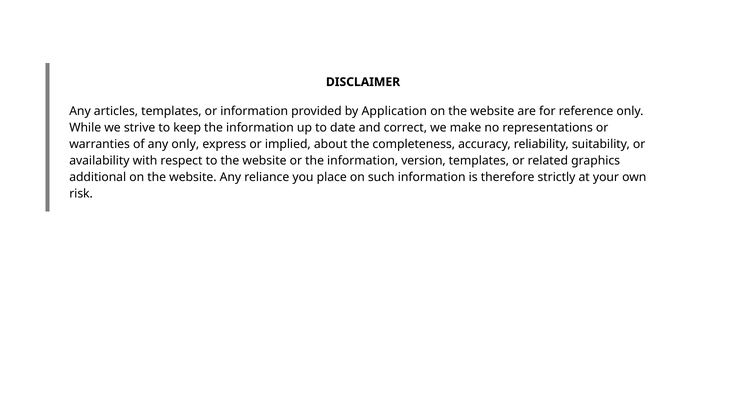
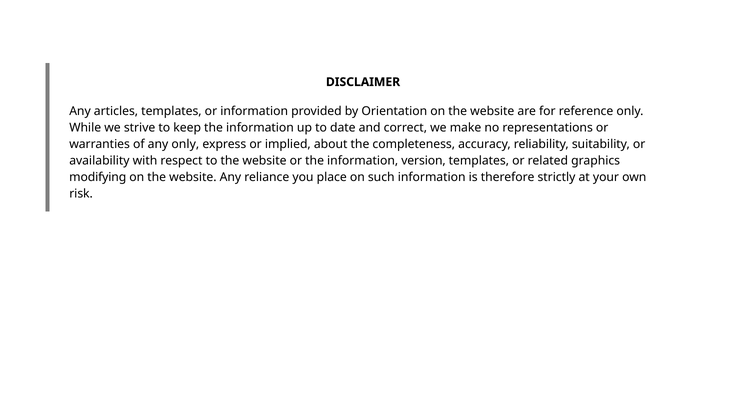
Application: Application -> Orientation
additional: additional -> modifying
